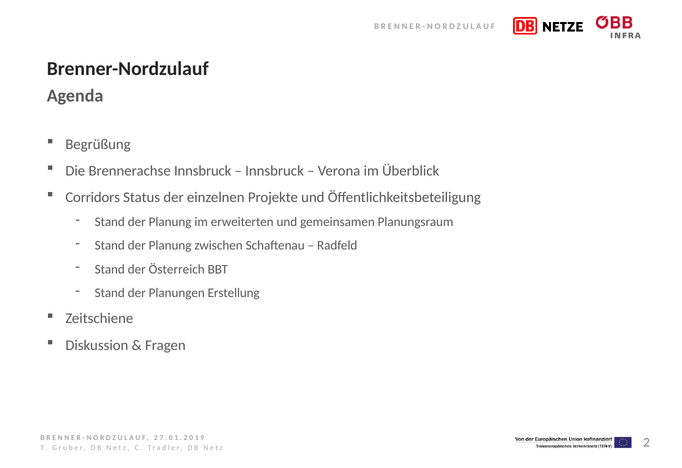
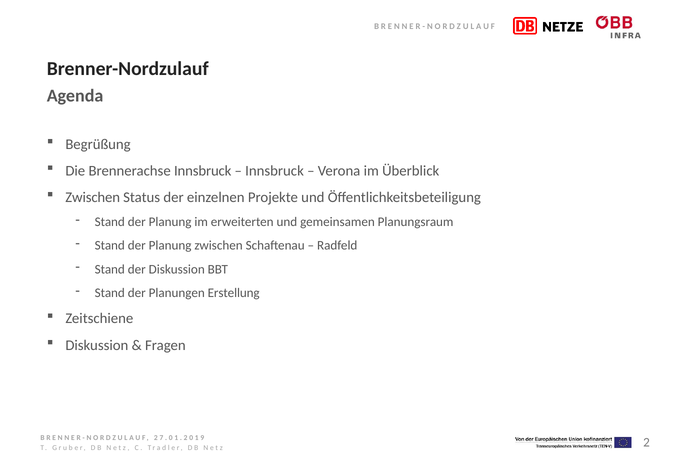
Corridors at (93, 197): Corridors -> Zwischen
der Österreich: Österreich -> Diskussion
